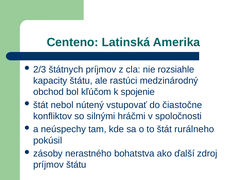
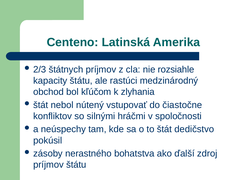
spojenie: spojenie -> zlyhania
rurálneho: rurálneho -> dedičstvo
